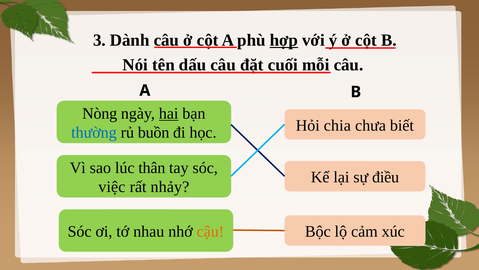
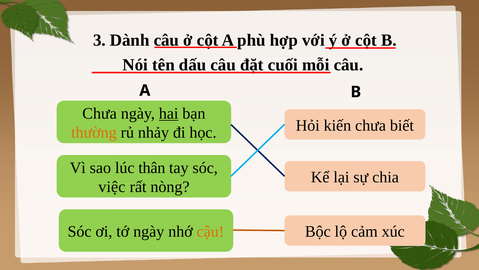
hợp underline: present -> none
Nòng at (100, 113): Nòng -> Chưa
thường colour: blue -> orange
buồn: buồn -> nhảy
chia: chia -> kiến
điều: điều -> chia
nhảy: nhảy -> nòng
tớ nhau: nhau -> ngày
